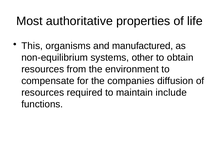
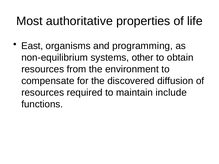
This: This -> East
manufactured: manufactured -> programming
companies: companies -> discovered
